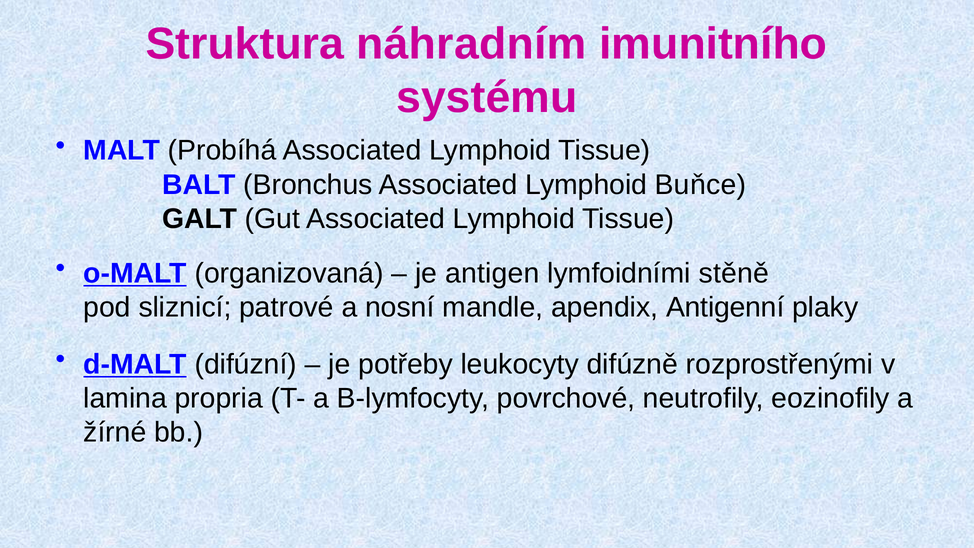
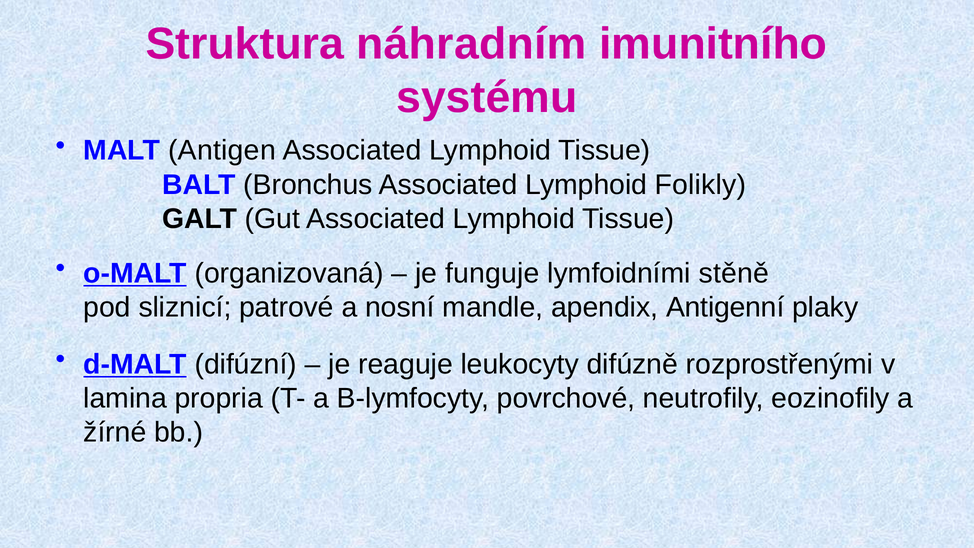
Probíhá: Probíhá -> Antigen
Buňce: Buňce -> Folikly
antigen: antigen -> funguje
potřeby: potřeby -> reaguje
